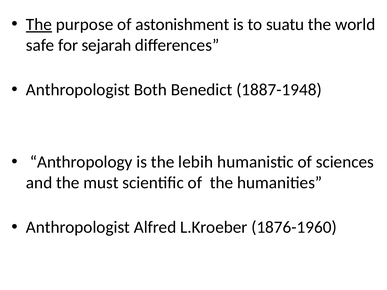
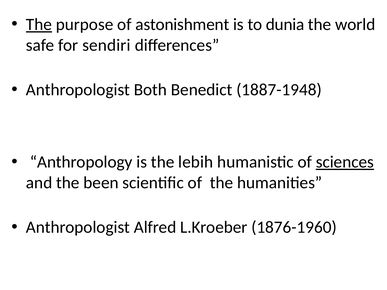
suatu: suatu -> dunia
sejarah: sejarah -> sendiri
sciences underline: none -> present
must: must -> been
